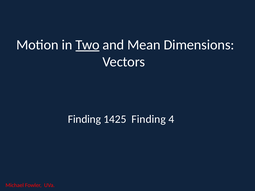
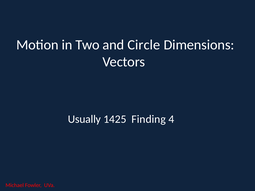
Two underline: present -> none
Mean: Mean -> Circle
Finding at (84, 119): Finding -> Usually
